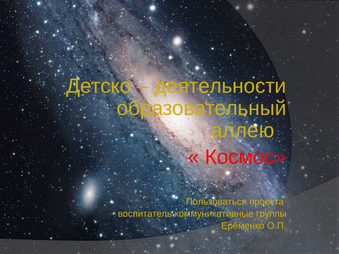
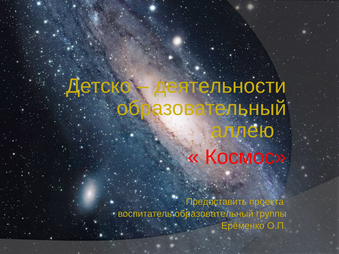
Пользоваться: Пользоваться -> Предоставить
воспитатель коммуникативные: коммуникативные -> образовательный
